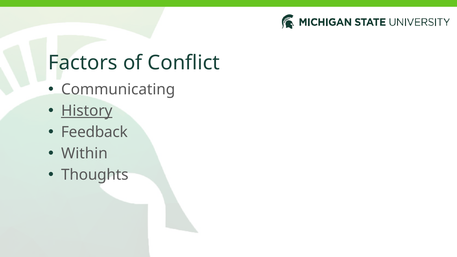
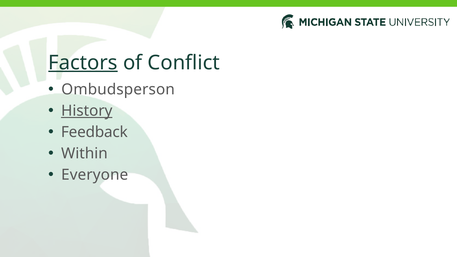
Factors underline: none -> present
Communicating: Communicating -> Ombudsperson
Thoughts: Thoughts -> Everyone
